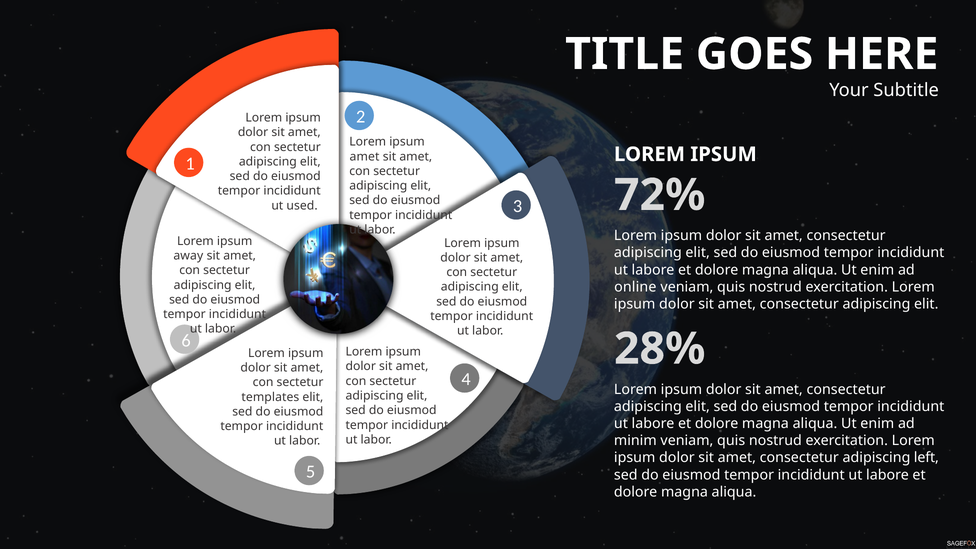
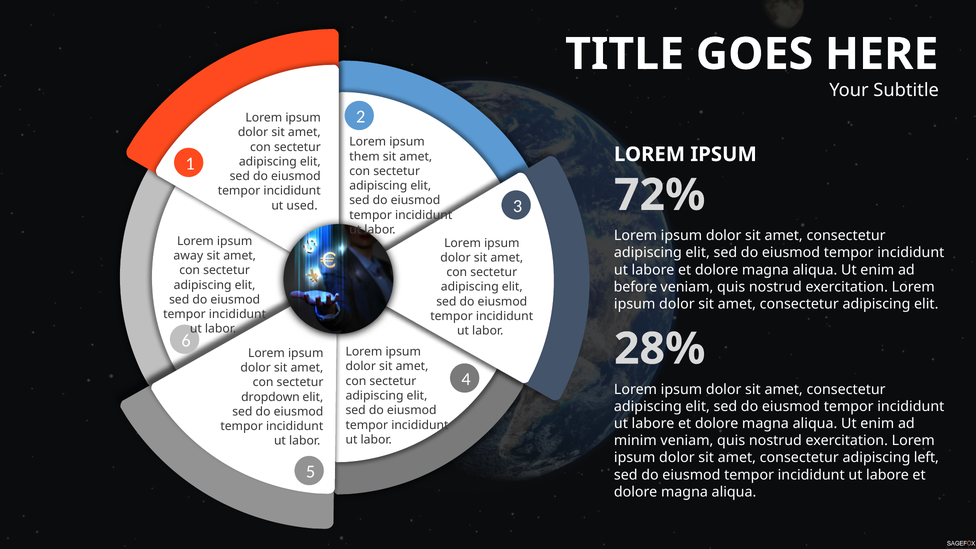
amet at (364, 156): amet -> them
online: online -> before
templates: templates -> dropdown
